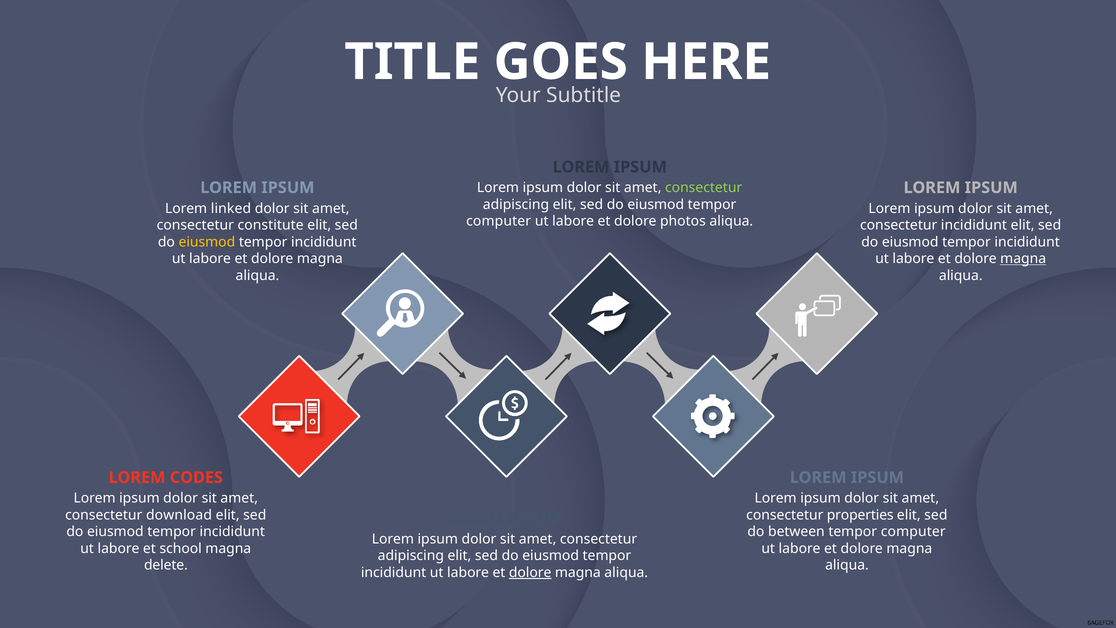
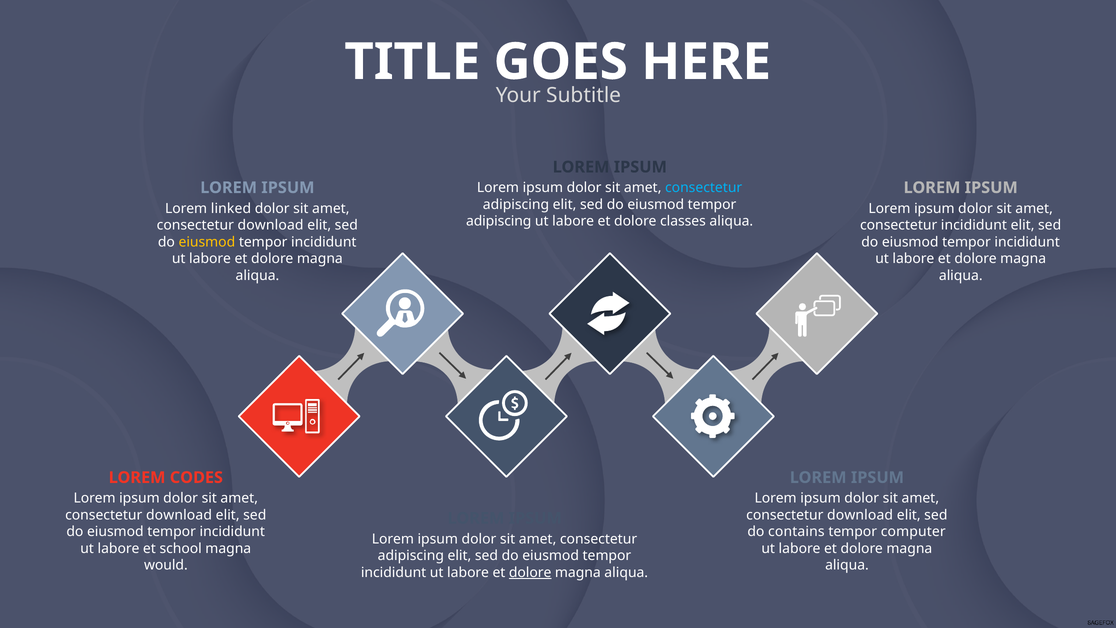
consectetur at (704, 188) colour: light green -> light blue
computer at (499, 221): computer -> adipiscing
photos: photos -> classes
constitute at (271, 225): constitute -> download
magna at (1023, 259) underline: present -> none
properties at (860, 515): properties -> download
between: between -> contains
delete: delete -> would
